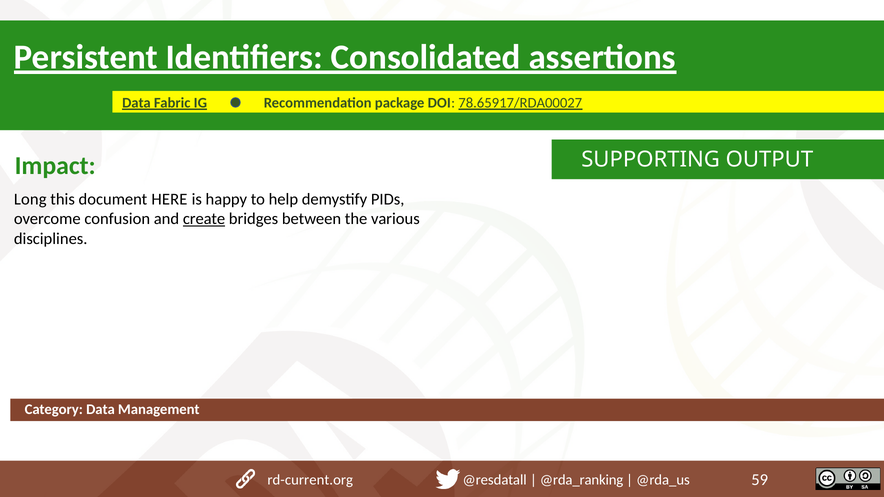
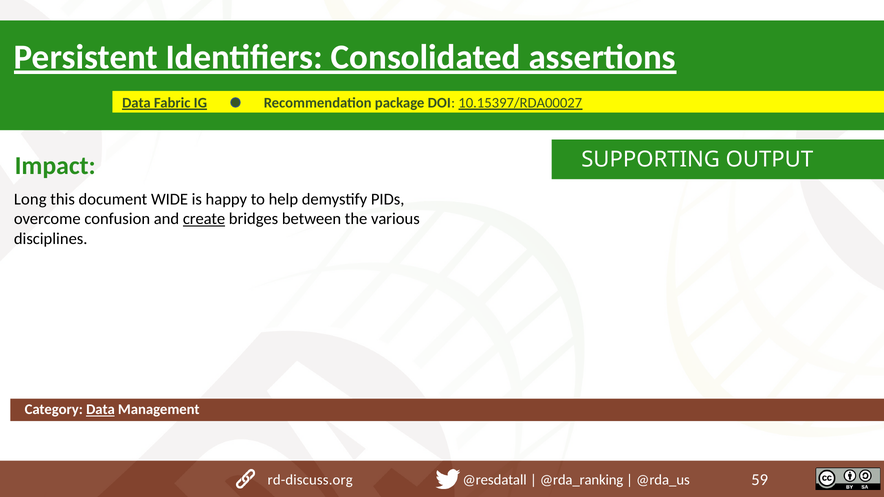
78.65917/RDA00027: 78.65917/RDA00027 -> 10.15397/RDA00027
HERE: HERE -> WIDE
Data at (100, 410) underline: none -> present
rd-current.org: rd-current.org -> rd-discuss.org
